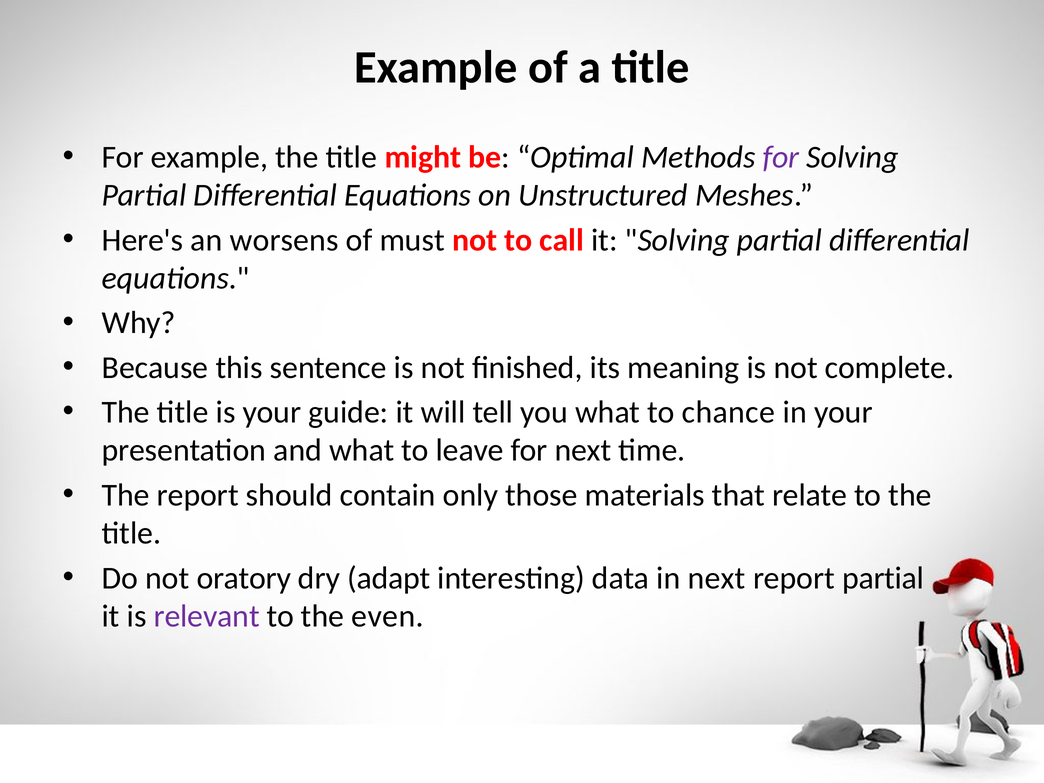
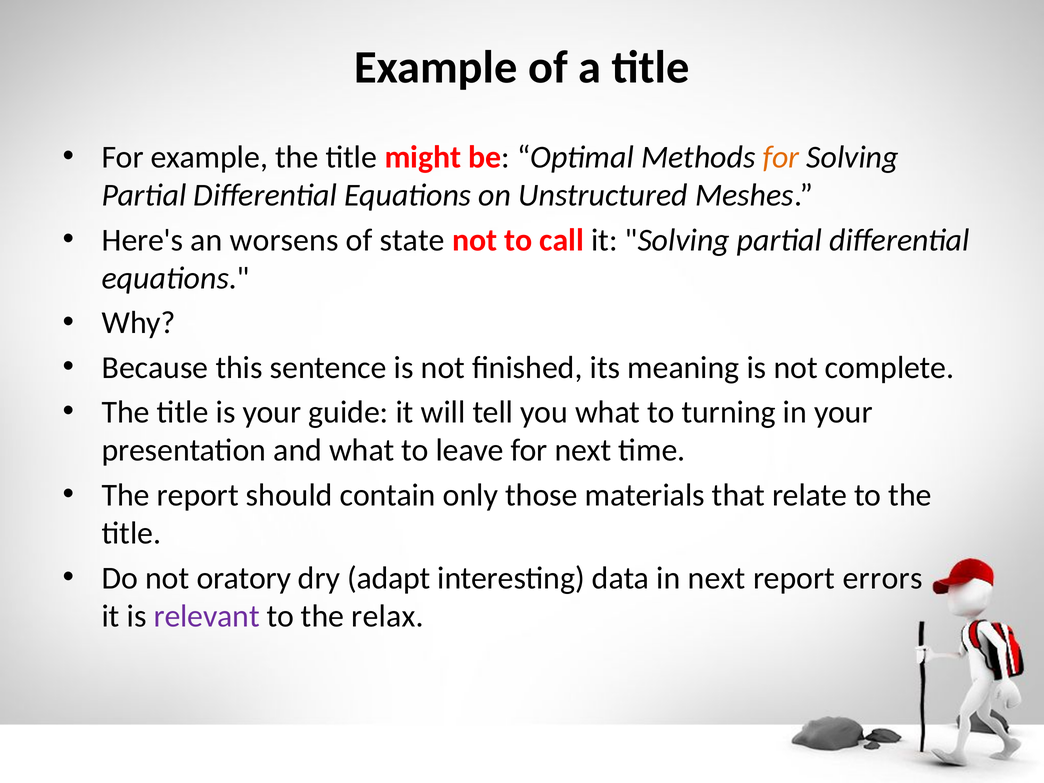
for at (781, 157) colour: purple -> orange
must: must -> state
chance: chance -> turning
report partial: partial -> errors
even: even -> relax
